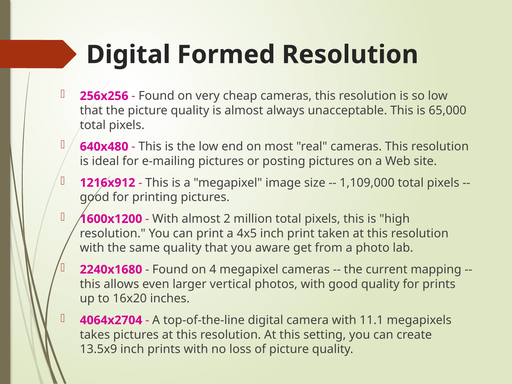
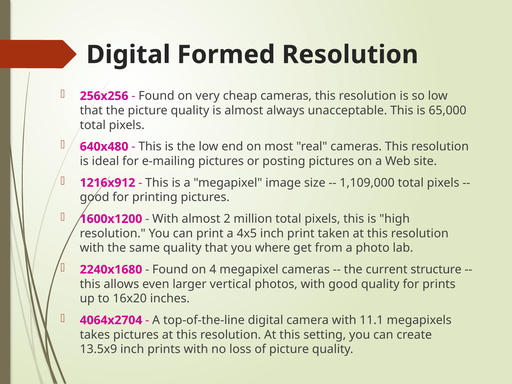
aware: aware -> where
mapping: mapping -> structure
